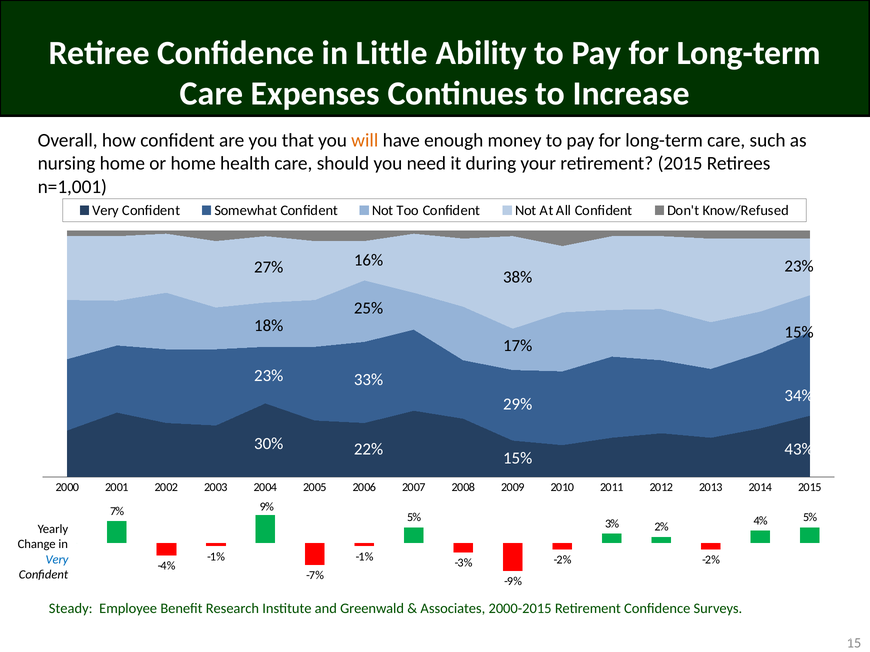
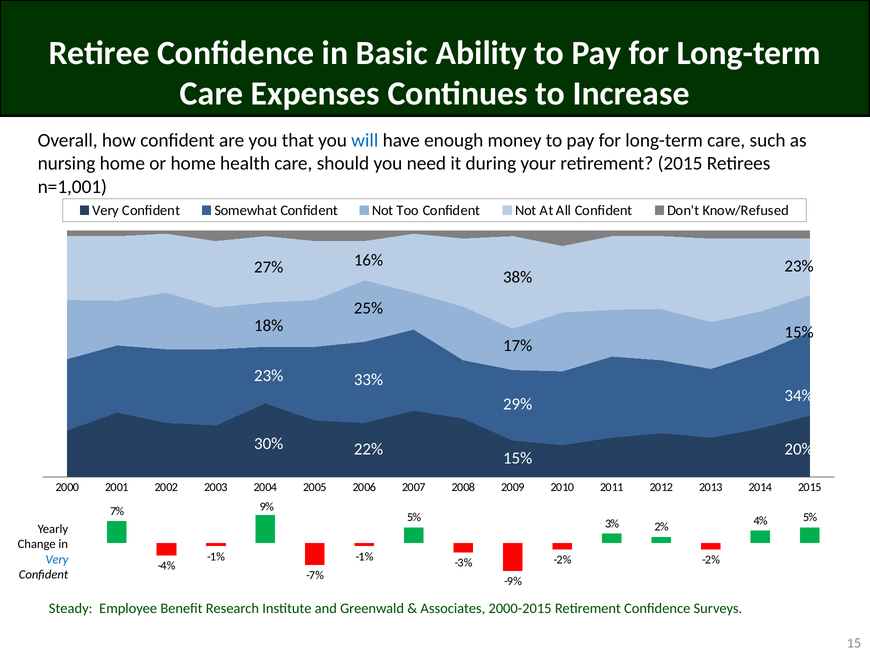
Little: Little -> Basic
will colour: orange -> blue
43% at (799, 450): 43% -> 20%
